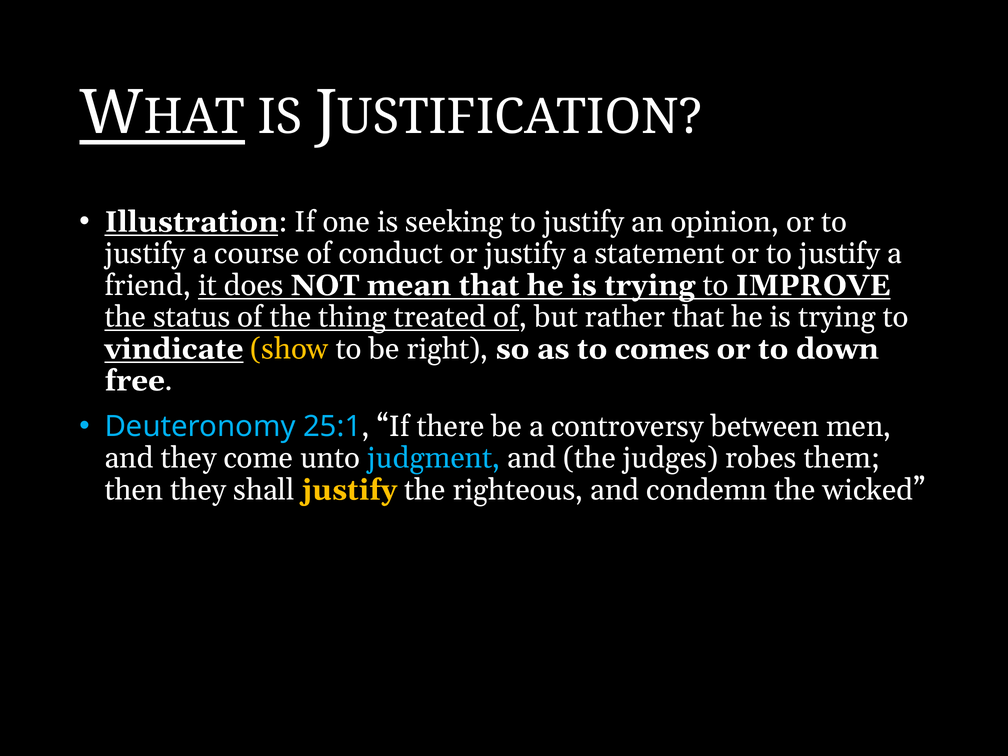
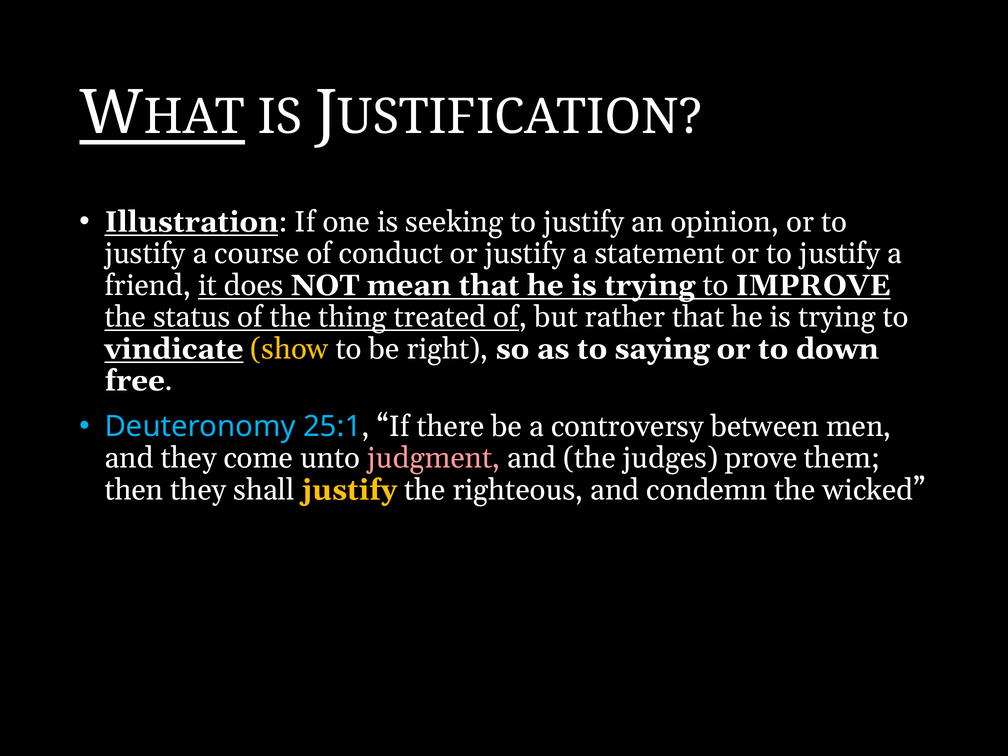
comes: comes -> saying
judgment colour: light blue -> pink
robes: robes -> prove
